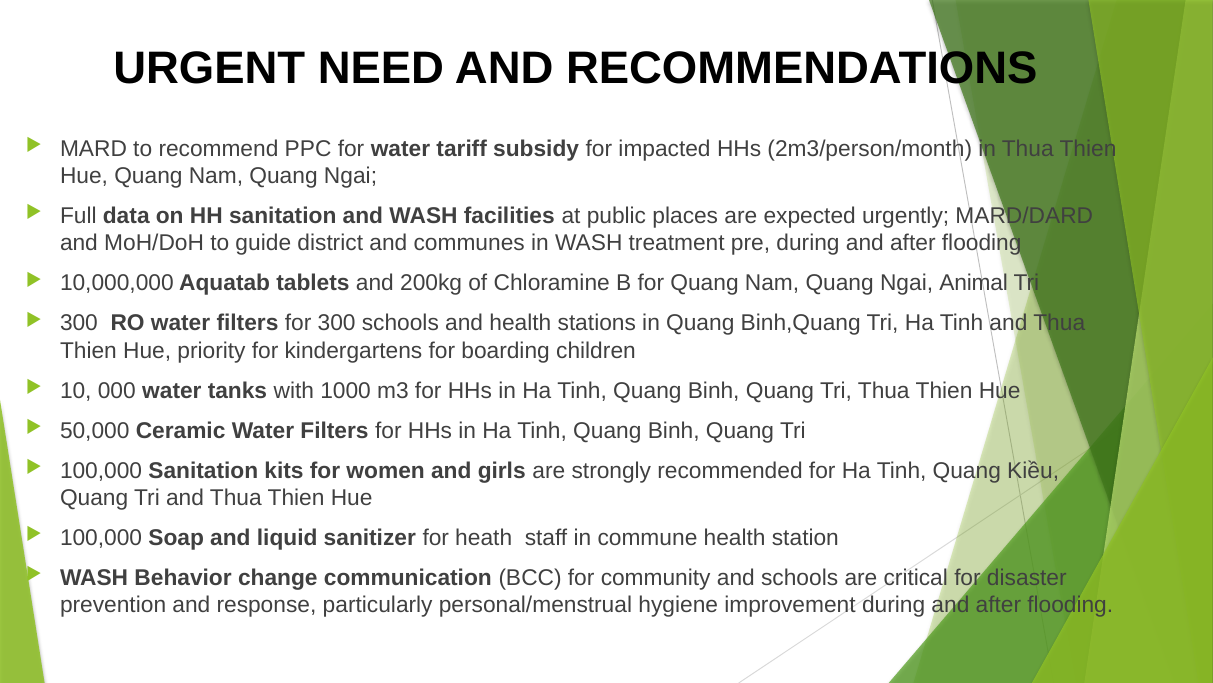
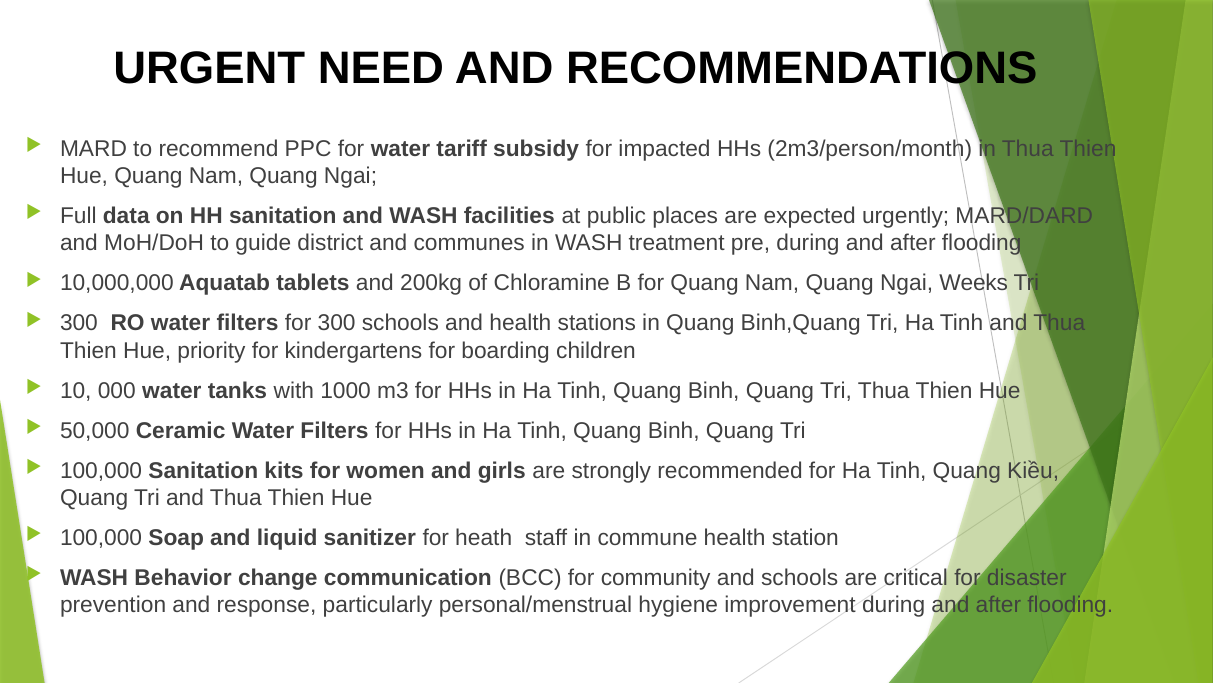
Animal: Animal -> Weeks
